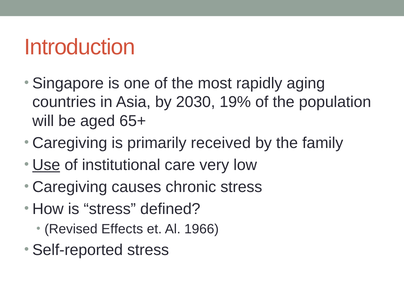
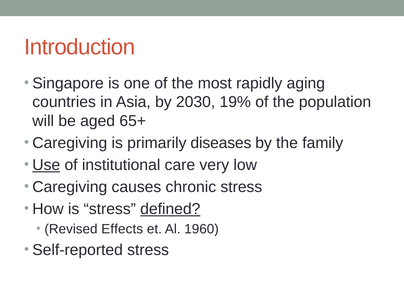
received: received -> diseases
defined underline: none -> present
1966: 1966 -> 1960
